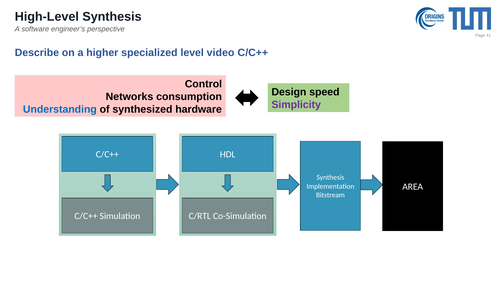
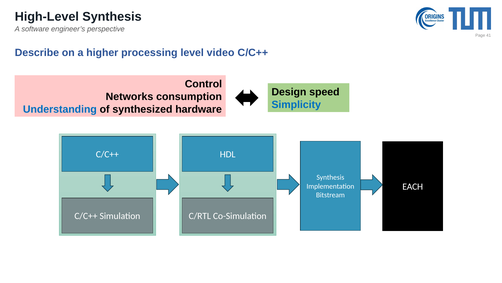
specialized: specialized -> processing
Simplicity colour: purple -> blue
AREA: AREA -> EACH
